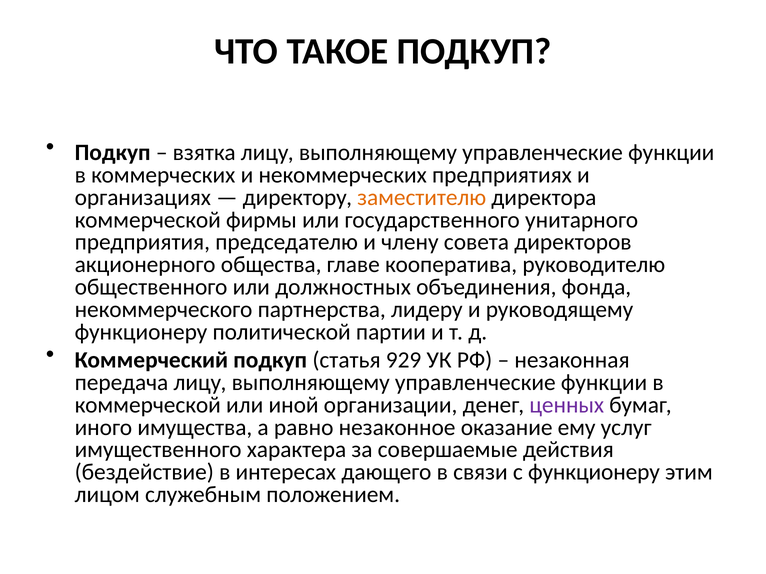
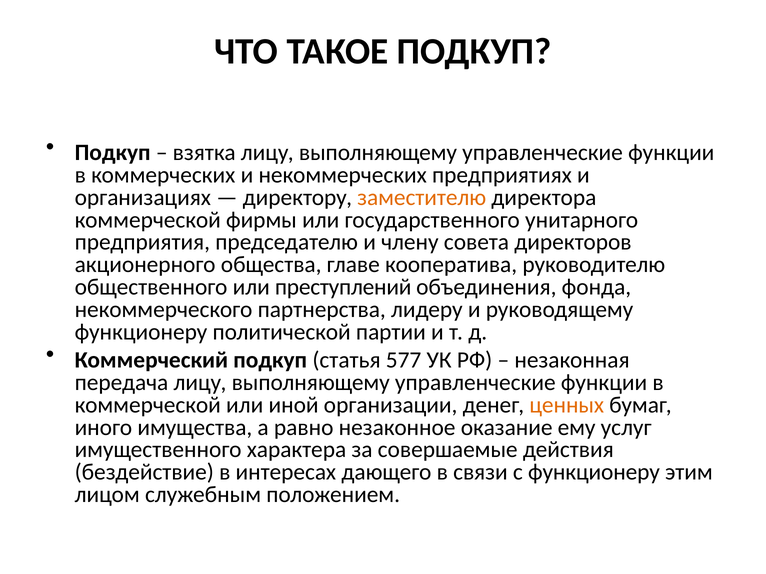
должностных: должностных -> преступлений
929: 929 -> 577
ценных colour: purple -> orange
